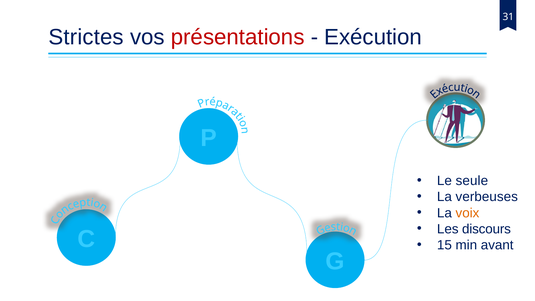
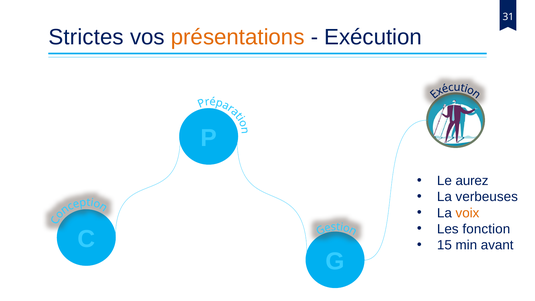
présentations colour: red -> orange
seule: seule -> aurez
discours: discours -> fonction
